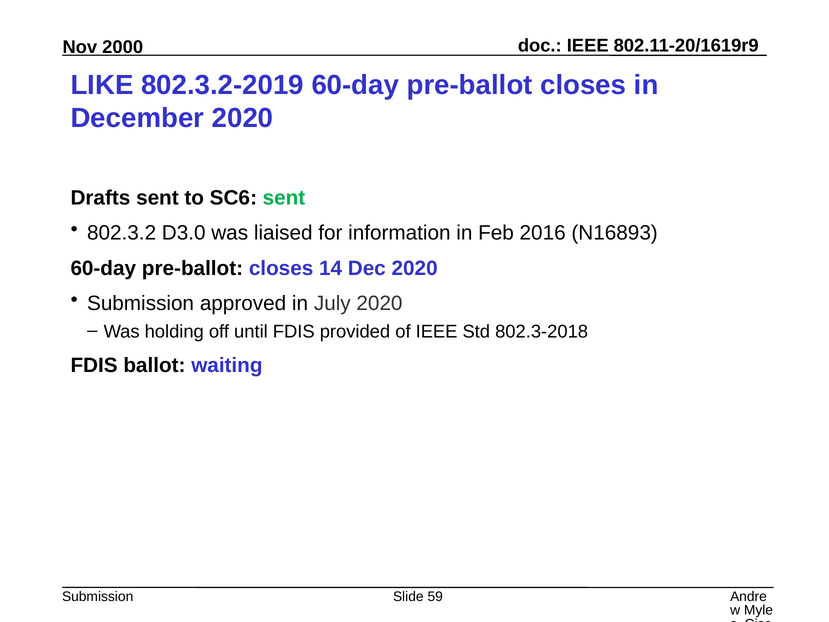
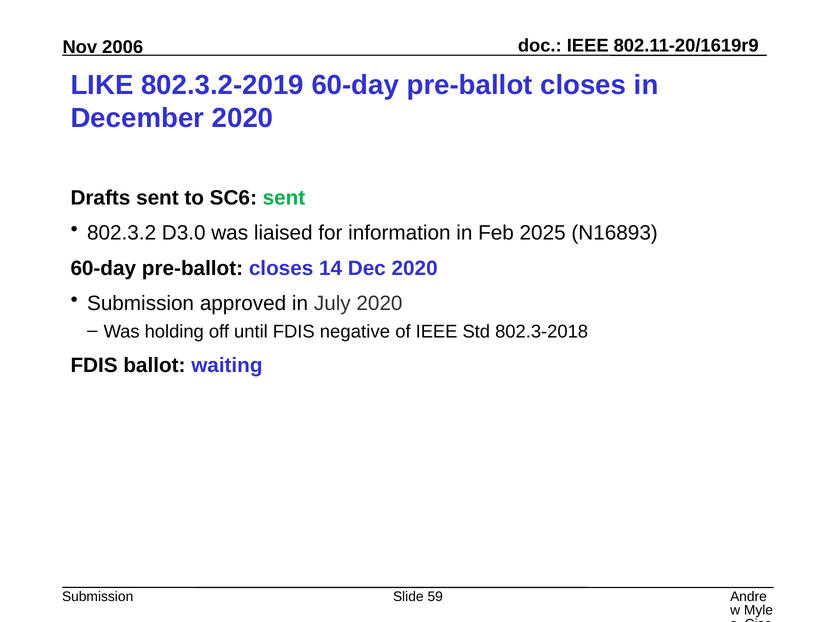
2000: 2000 -> 2006
2016: 2016 -> 2025
provided: provided -> negative
